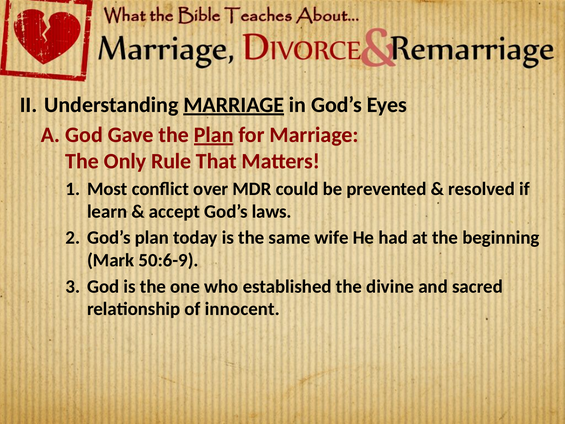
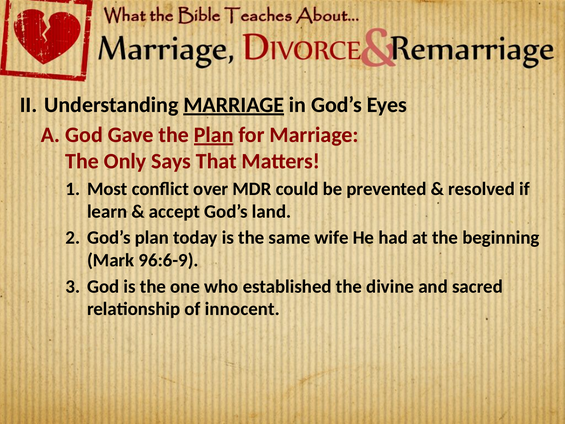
Rule: Rule -> Says
laws: laws -> land
50:6-9: 50:6-9 -> 96:6-9
